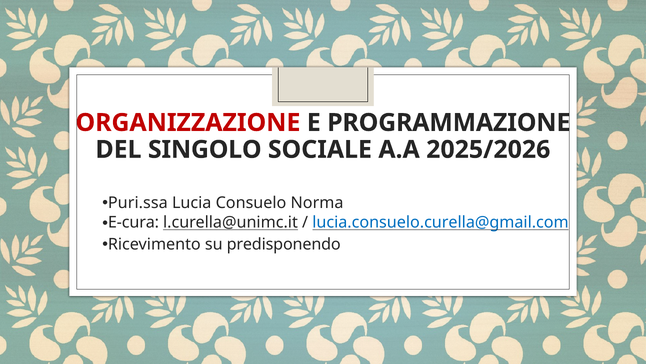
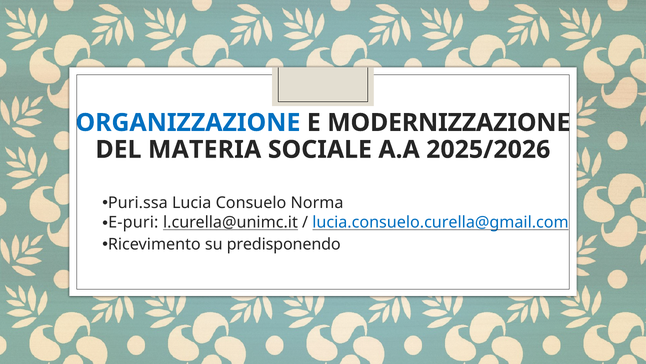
ORGANIZZAZIONE colour: red -> blue
PROGRAMMAZIONE: PROGRAMMAZIONE -> MODERNIZZAZIONE
SINGOLO: SINGOLO -> MATERIA
E-cura: E-cura -> E-puri
